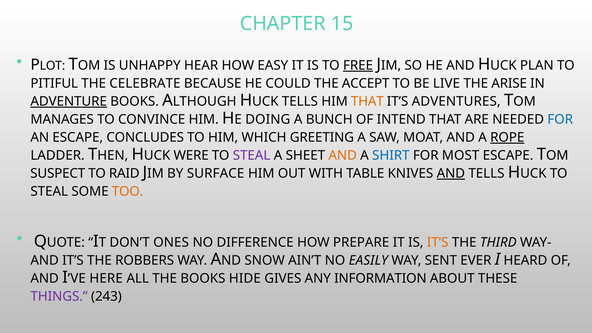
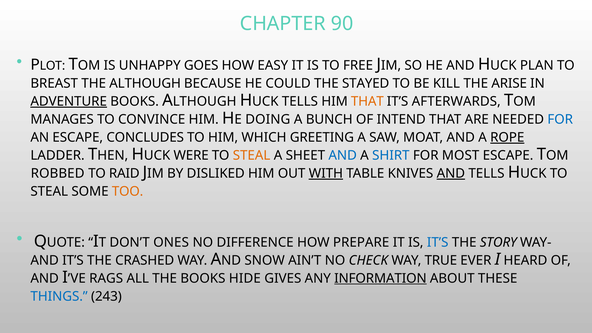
15: 15 -> 90
HEAR: HEAR -> GOES
FREE underline: present -> none
PITIFUL: PITIFUL -> BREAST
CELEBRATE: CELEBRATE -> ALTHOUGH
ACCEPT: ACCEPT -> STAYED
LIVE: LIVE -> KILL
ADVENTURES: ADVENTURES -> AFTERWARDS
STEAL at (252, 155) colour: purple -> orange
AND at (343, 155) colour: orange -> blue
SUSPECT: SUSPECT -> ROBBED
SURFACE: SURFACE -> DISLIKED
WITH underline: none -> present
IT’S at (438, 242) colour: orange -> blue
THIRD: THIRD -> STORY
ROBBERS: ROBBERS -> CRASHED
EASILY: EASILY -> CHECK
SENT: SENT -> TRUE
HERE: HERE -> RAGS
INFORMATION underline: none -> present
THINGS colour: purple -> blue
